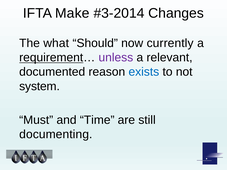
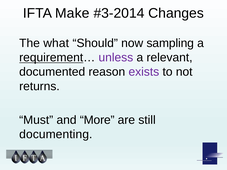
currently: currently -> sampling
exists colour: blue -> purple
system: system -> returns
Time: Time -> More
